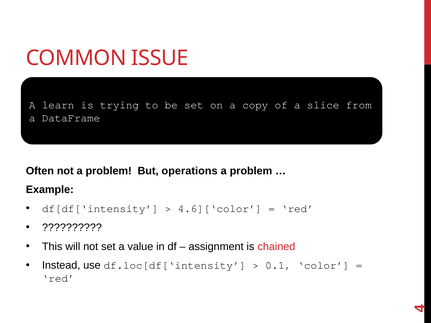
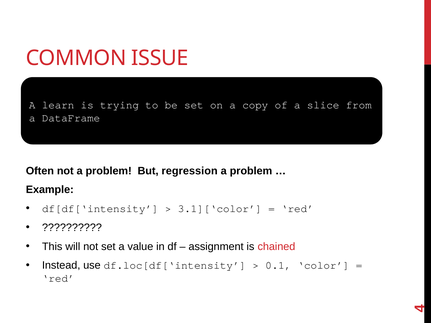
operations: operations -> regression
4.6][‘color: 4.6][‘color -> 3.1][‘color
